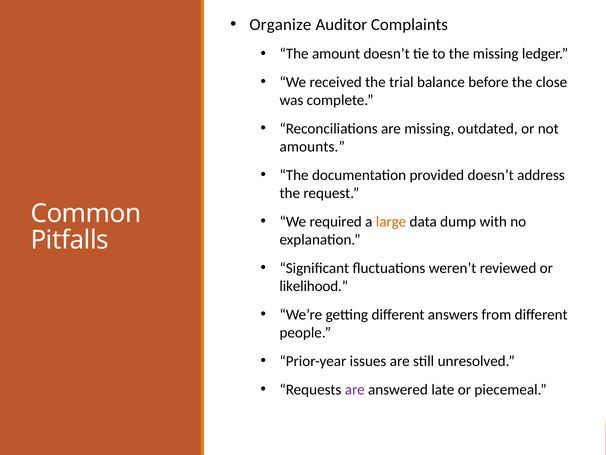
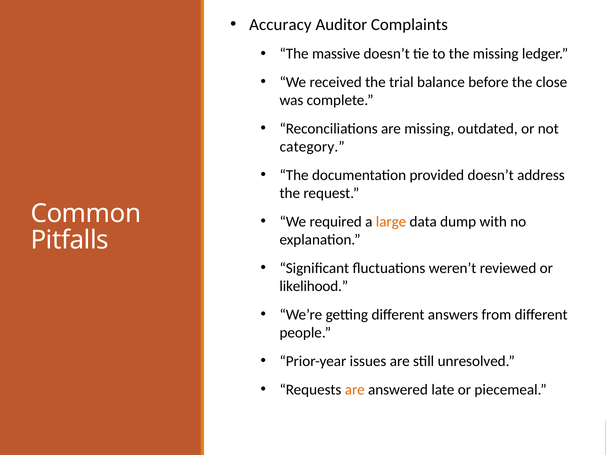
Organize: Organize -> Accuracy
amount: amount -> massive
amounts: amounts -> category
are at (355, 389) colour: purple -> orange
